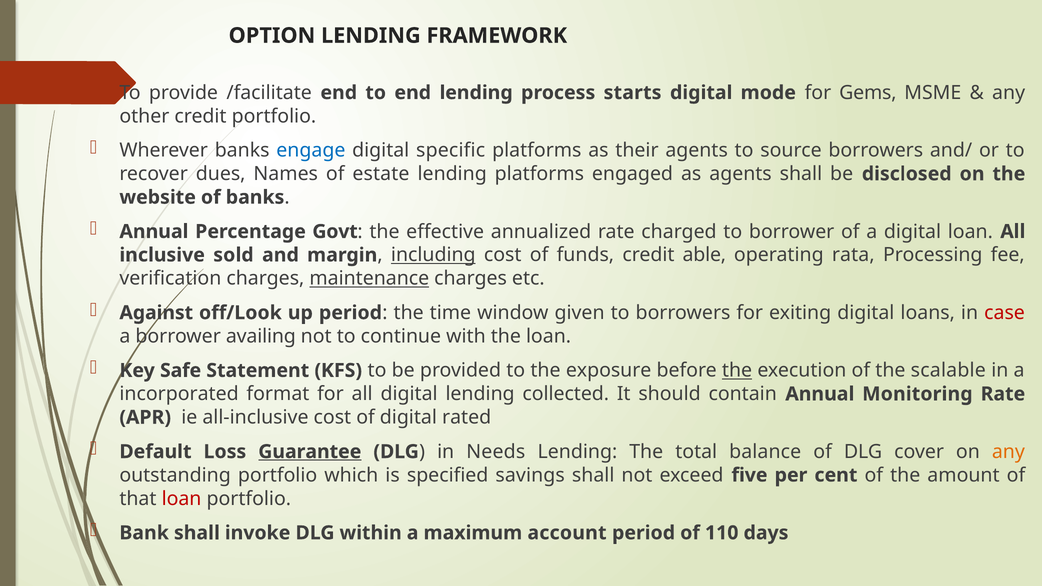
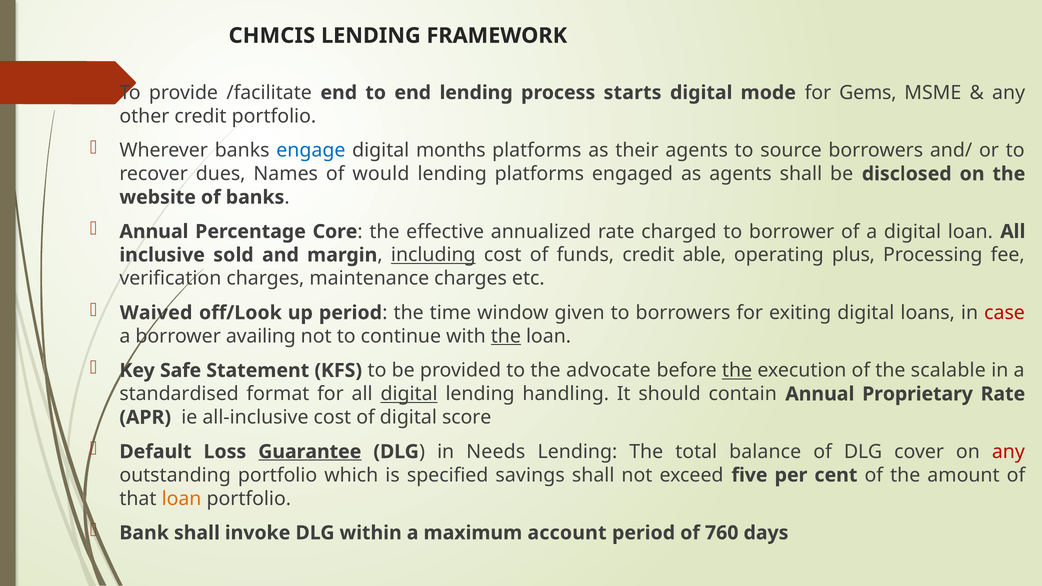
OPTION: OPTION -> CHMCIS
specific: specific -> months
estate: estate -> would
Govt: Govt -> Core
rata: rata -> plus
maintenance underline: present -> none
Against: Against -> Waived
the at (506, 336) underline: none -> present
exposure: exposure -> advocate
incorporated: incorporated -> standardised
digital at (409, 394) underline: none -> present
collected: collected -> handling
Monitoring: Monitoring -> Proprietary
rated: rated -> score
any at (1008, 452) colour: orange -> red
loan at (182, 499) colour: red -> orange
110: 110 -> 760
